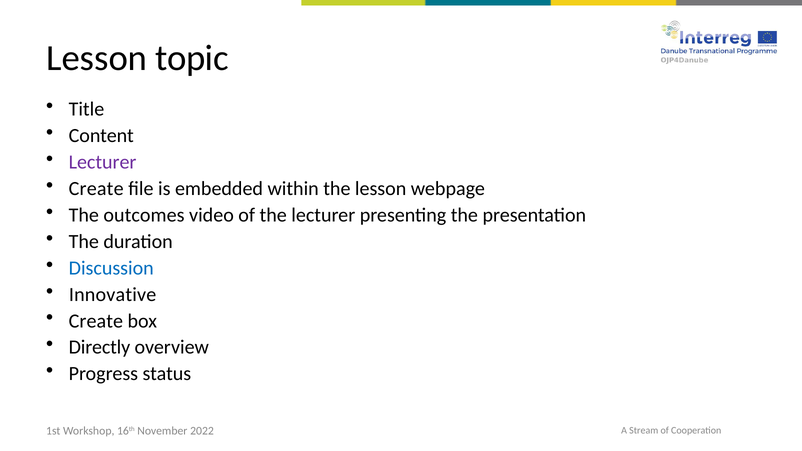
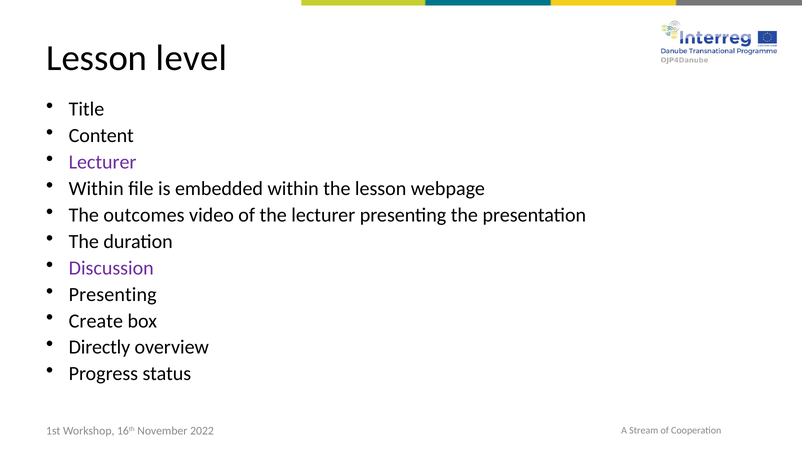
topic: topic -> level
Create at (96, 189): Create -> Within
Discussion colour: blue -> purple
Innovative at (113, 295): Innovative -> Presenting
